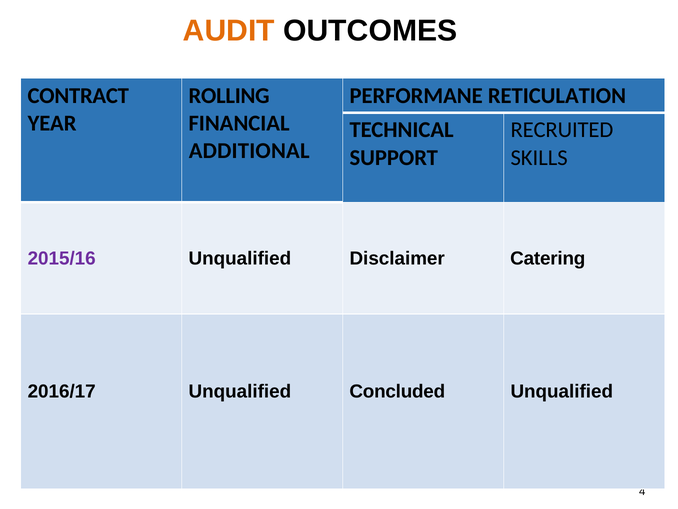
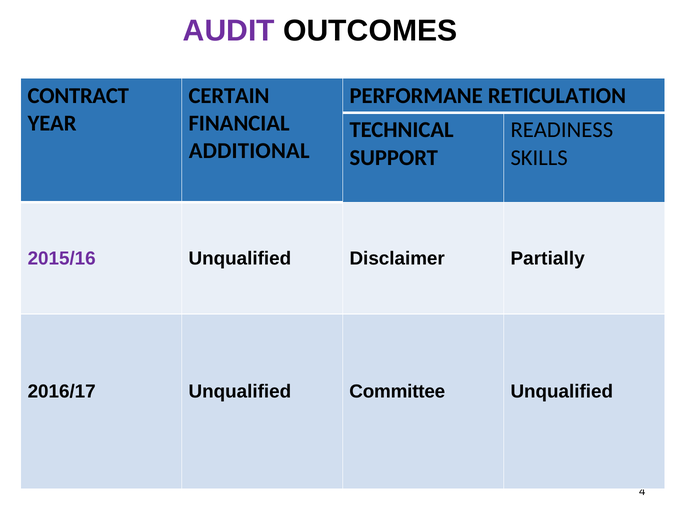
AUDIT colour: orange -> purple
ROLLING: ROLLING -> CERTAIN
RECRUITED: RECRUITED -> READINESS
Catering: Catering -> Partially
Concluded: Concluded -> Committee
